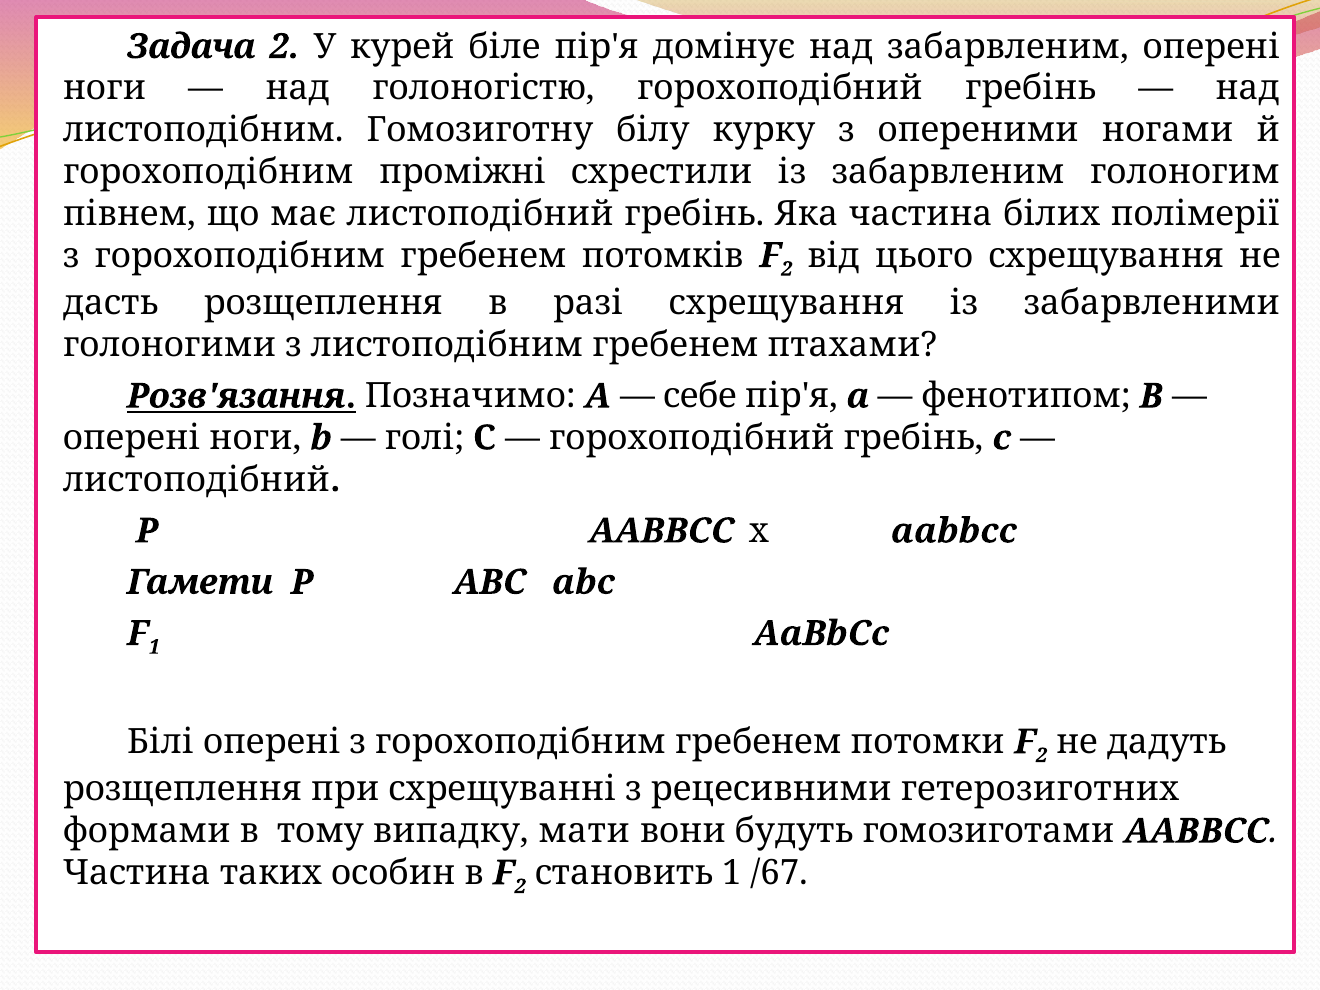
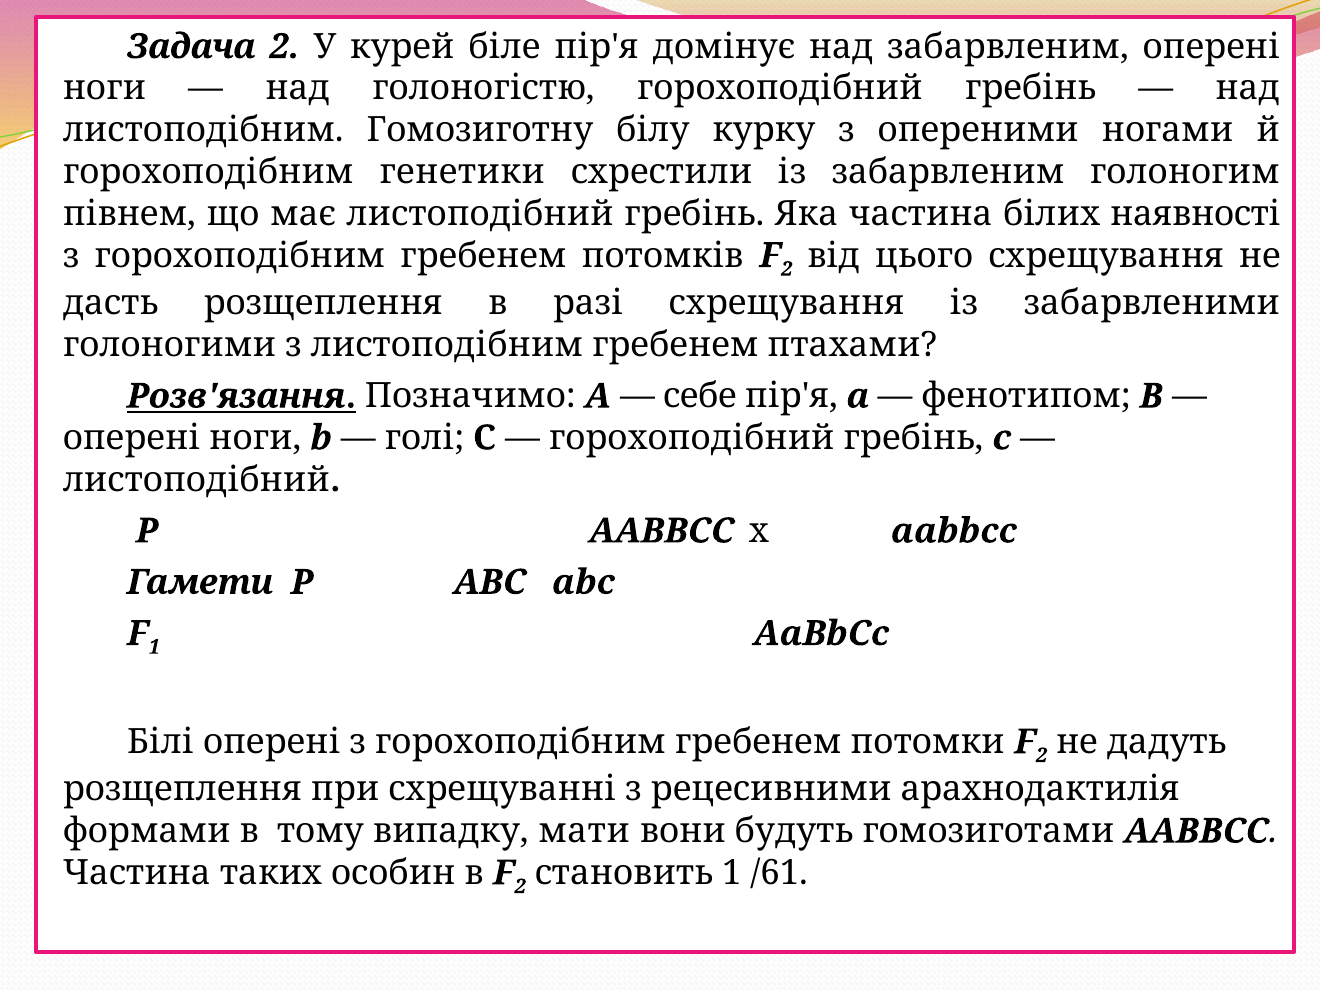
проміжні: проміжні -> генетики
полімерії: полімерії -> наявності
гетерозиготних: гетерозиготних -> арахнодактилія
/67: /67 -> /61
